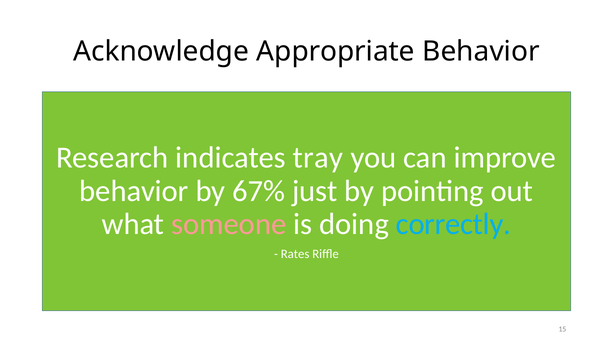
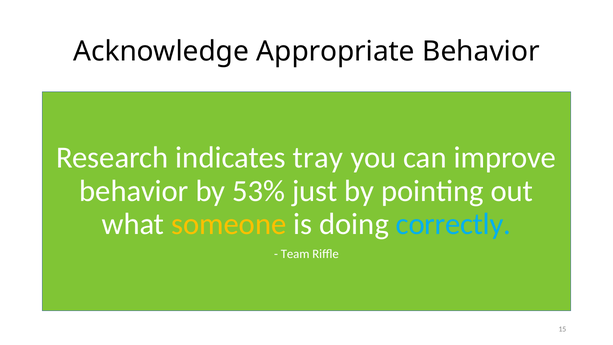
67%: 67% -> 53%
someone colour: pink -> yellow
Rates: Rates -> Team
